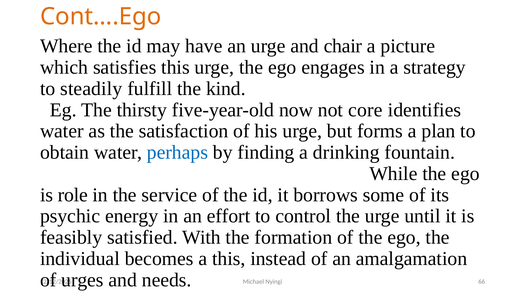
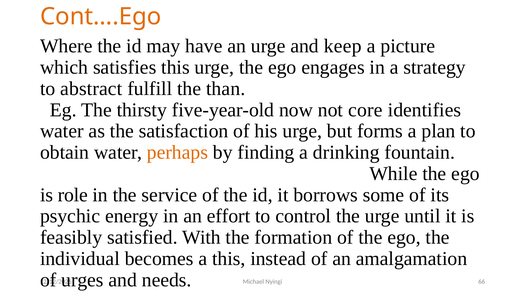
chair: chair -> keep
steadily: steadily -> abstract
kind: kind -> than
perhaps colour: blue -> orange
